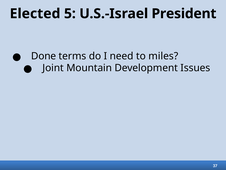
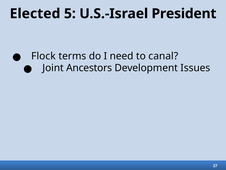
Done: Done -> Flock
miles: miles -> canal
Mountain: Mountain -> Ancestors
